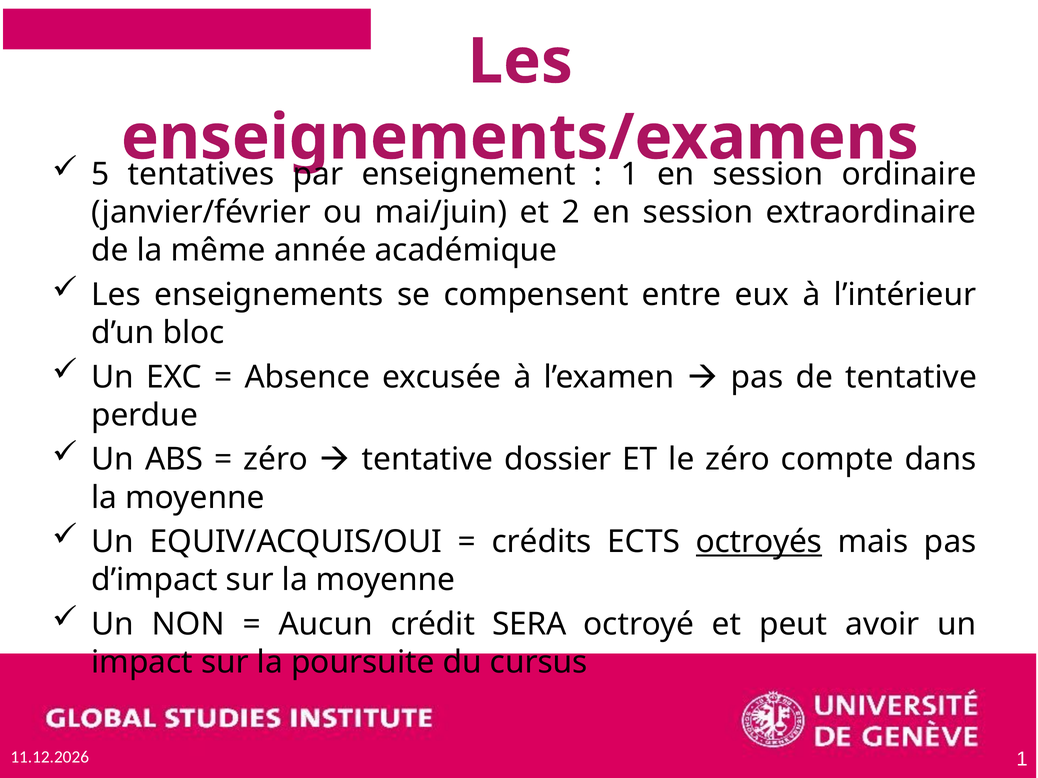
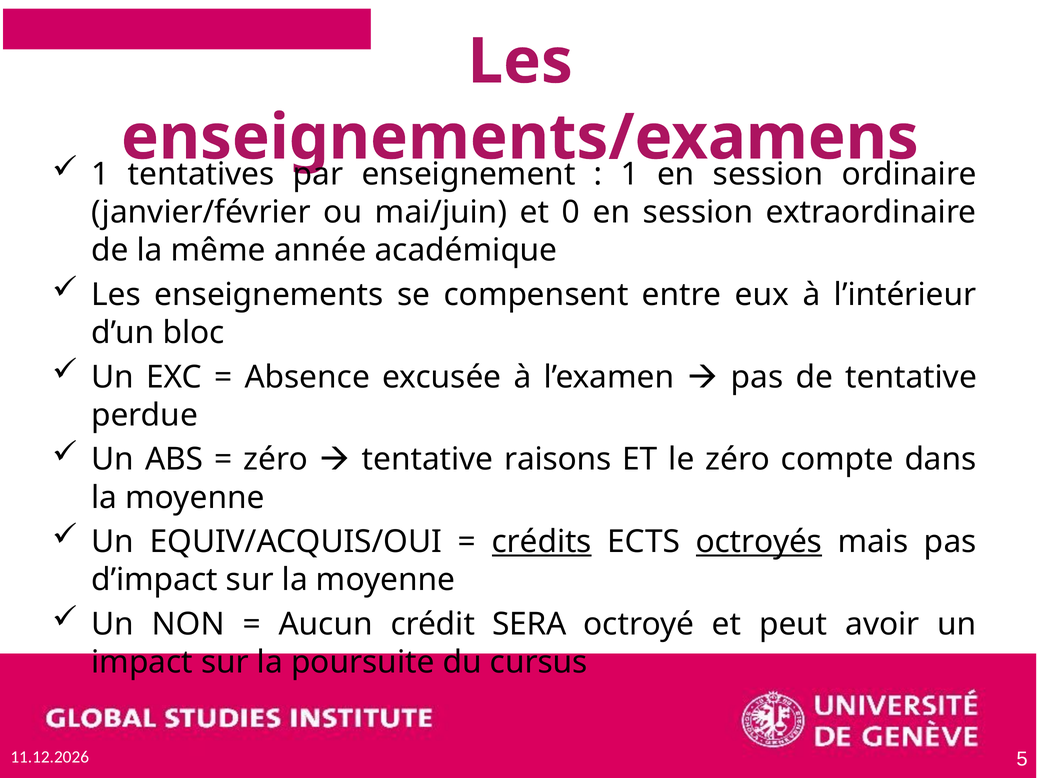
5 at (100, 174): 5 -> 1
2: 2 -> 0
dossier: dossier -> raisons
crédits underline: none -> present
1 at (1022, 759): 1 -> 5
